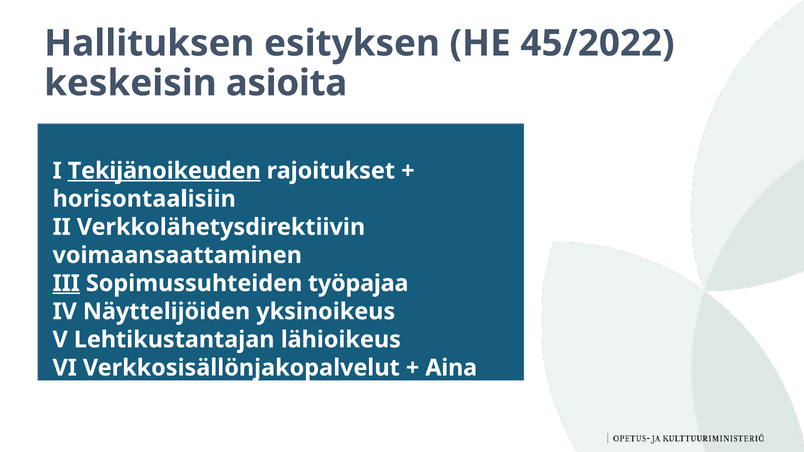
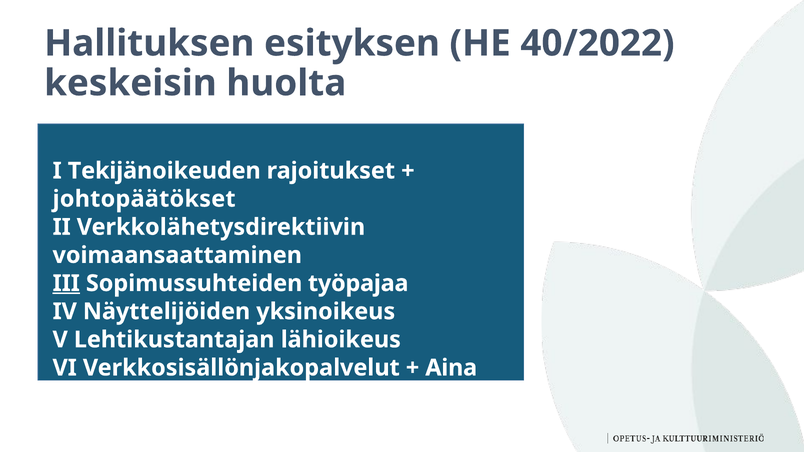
45/2022: 45/2022 -> 40/2022
asioita: asioita -> huolta
Tekijänoikeuden underline: present -> none
horisontaalisiin: horisontaalisiin -> johtopäätökset
